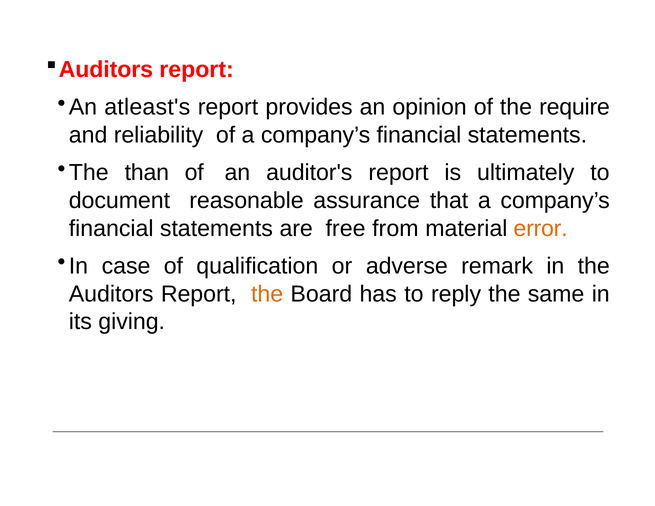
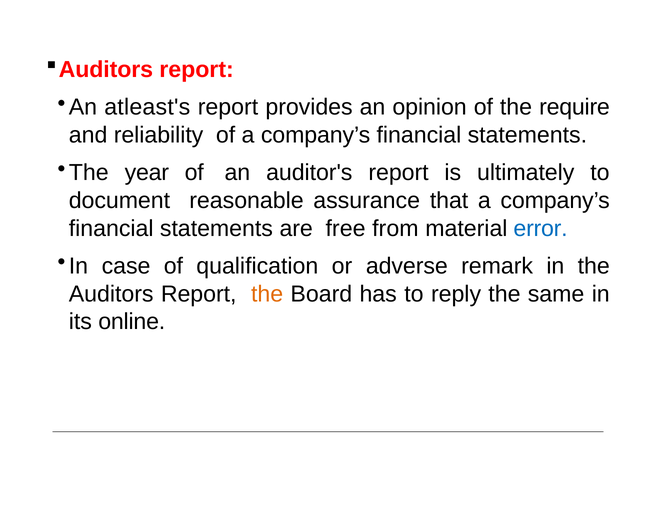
than: than -> year
error colour: orange -> blue
giving: giving -> online
